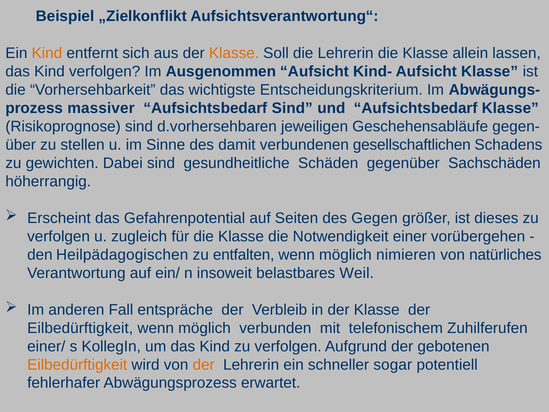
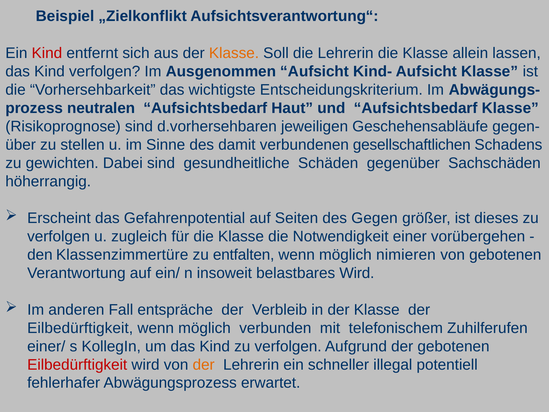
Kind at (47, 53) colour: orange -> red
massiver: massiver -> neutralen
Aufsichtsbedarf Sind: Sind -> Haut
Heilpädagogischen: Heilpädagogischen -> Klassenzimmertüre
von natürliches: natürliches -> gebotenen
belastbares Weil: Weil -> Wird
Eilbedürftigkeit at (77, 364) colour: orange -> red
sogar: sogar -> illegal
